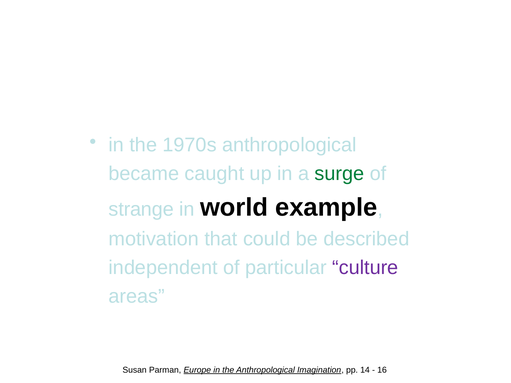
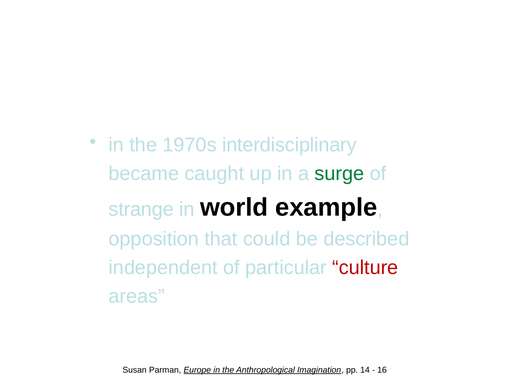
1970s anthropological: anthropological -> interdisciplinary
motivation: motivation -> opposition
culture colour: purple -> red
